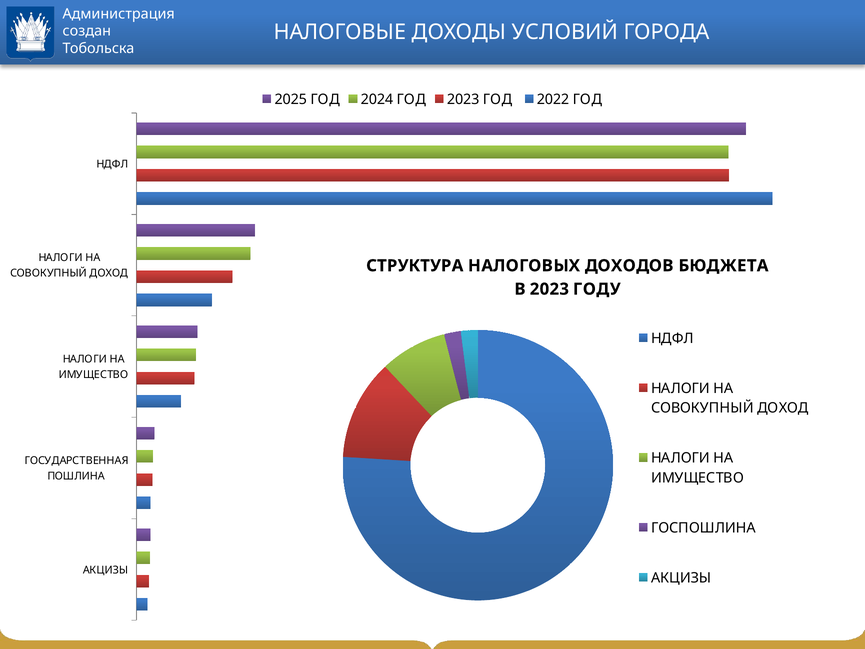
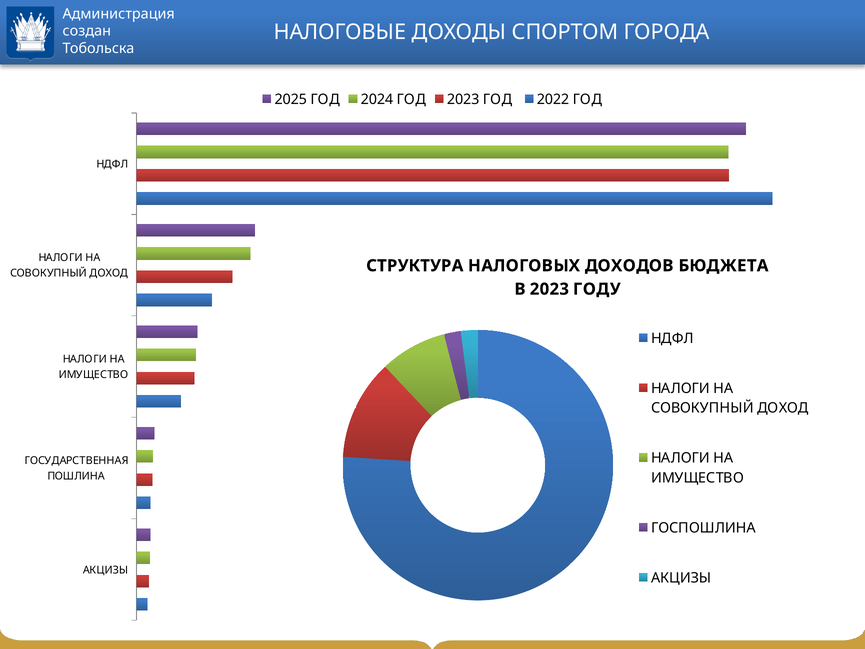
УСЛОВИЙ: УСЛОВИЙ -> СПОРТОМ
